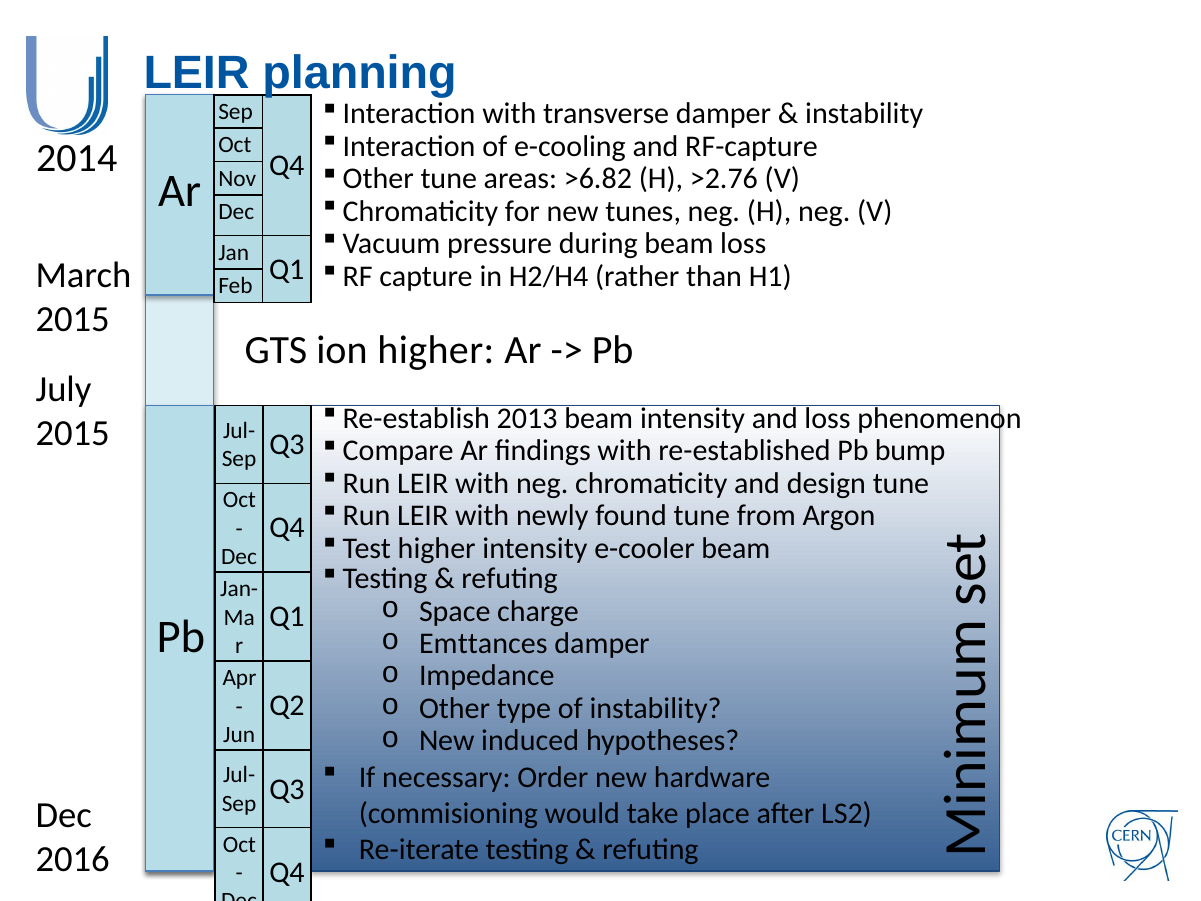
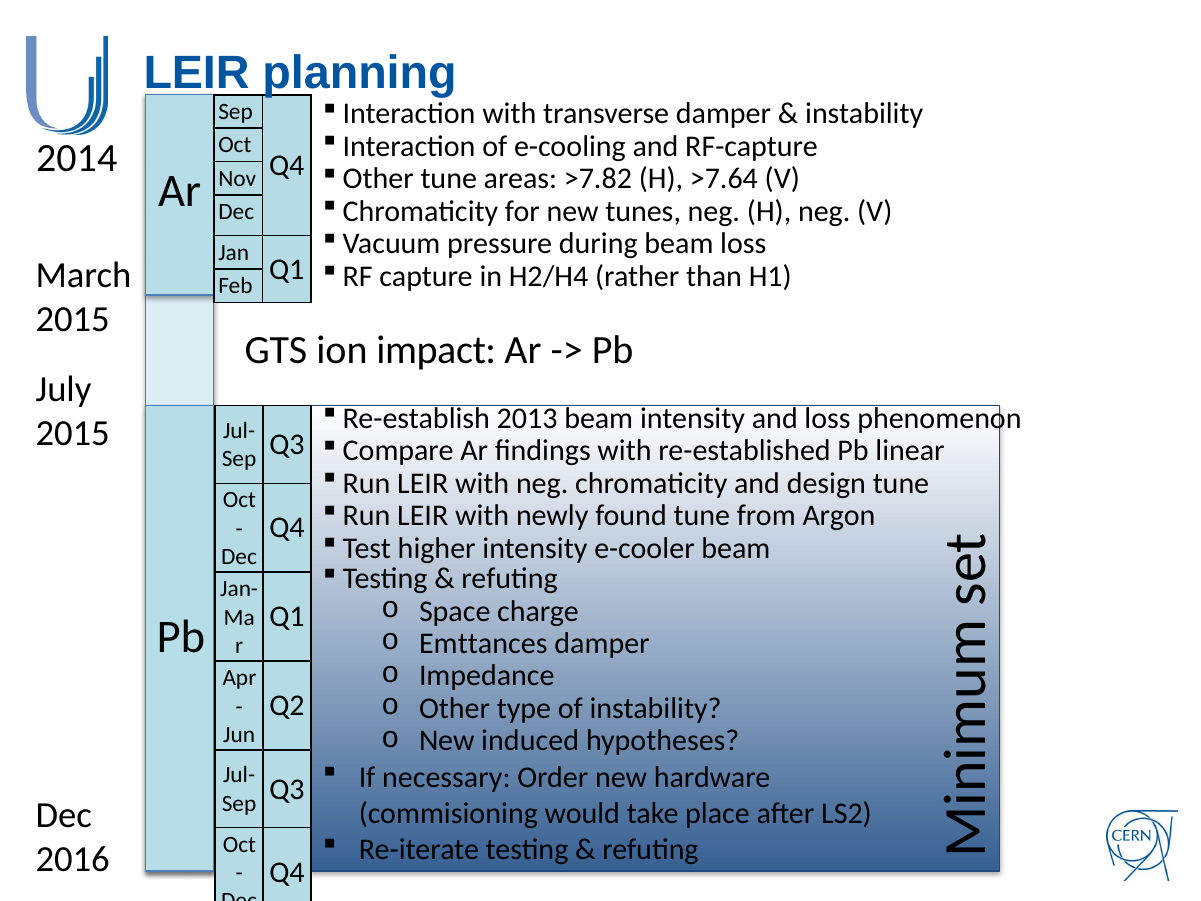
>6.82: >6.82 -> >7.82
>2.76: >2.76 -> >7.64
ion higher: higher -> impact
bump: bump -> linear
